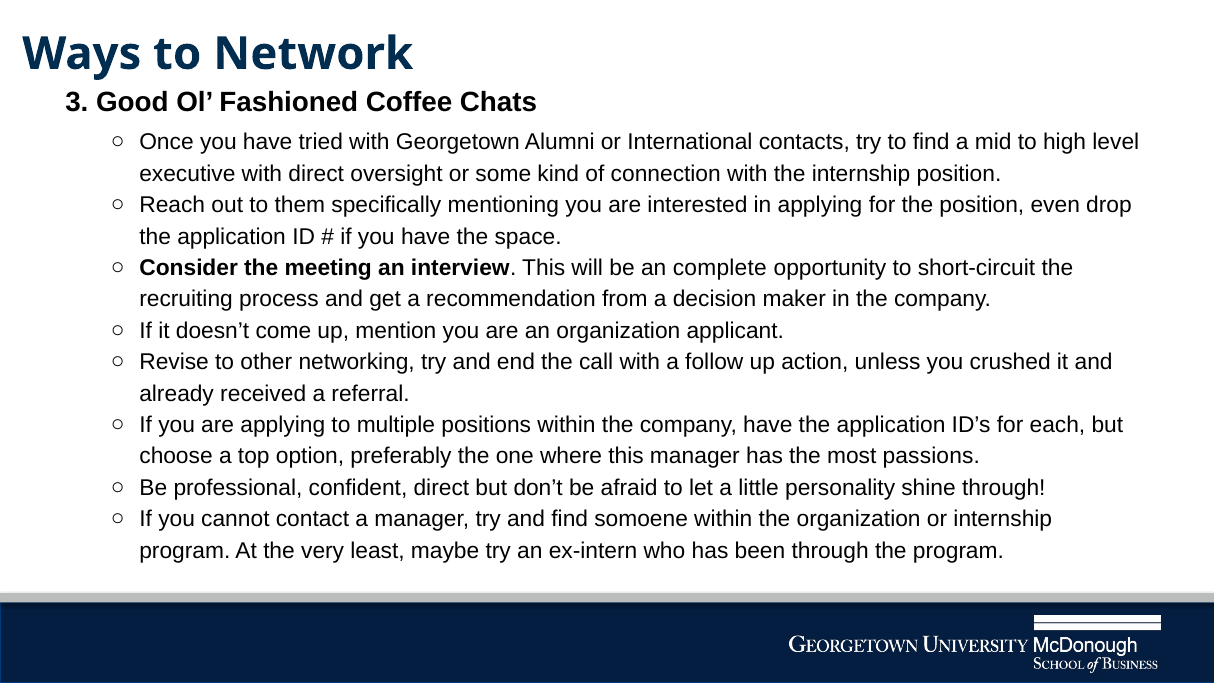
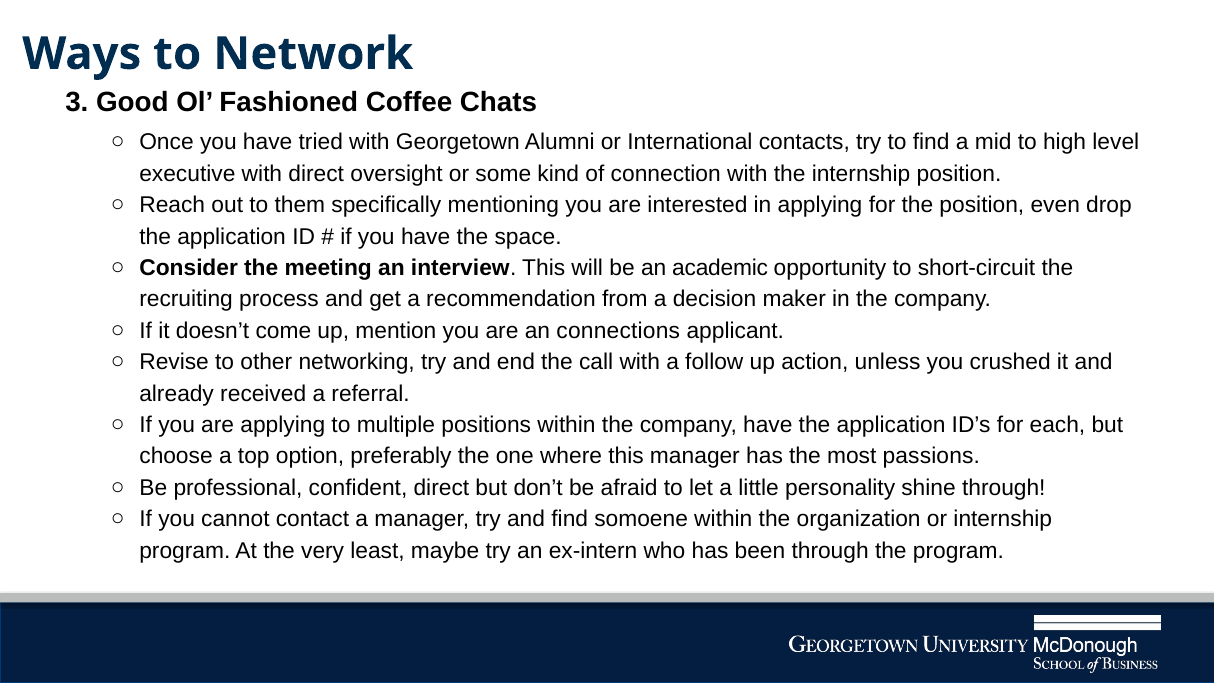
complete: complete -> academic
an organization: organization -> connections
